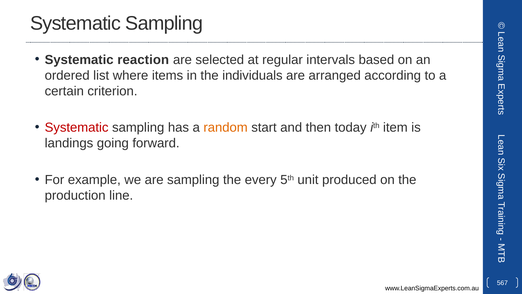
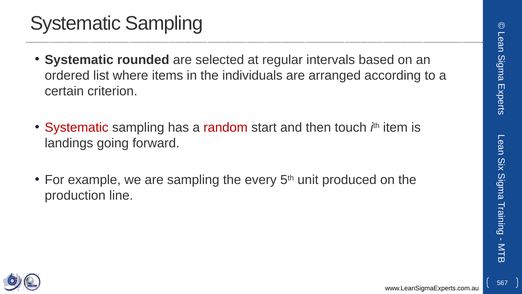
reaction: reaction -> rounded
random colour: orange -> red
today: today -> touch
